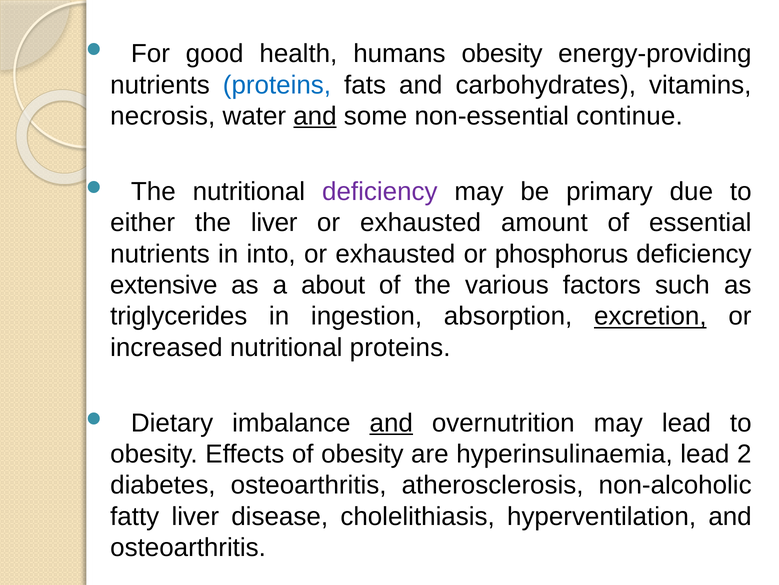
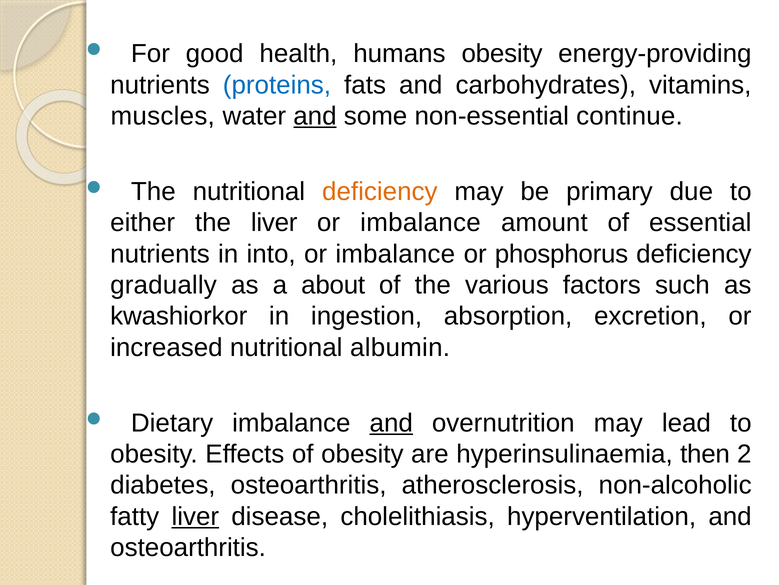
necrosis: necrosis -> muscles
deficiency at (380, 191) colour: purple -> orange
exhausted at (421, 222): exhausted -> imbalance
exhausted at (395, 254): exhausted -> imbalance
extensive: extensive -> gradually
triglycerides: triglycerides -> kwashiorkor
excretion underline: present -> none
nutritional proteins: proteins -> albumin
hyperinsulinaemia lead: lead -> then
liver at (195, 516) underline: none -> present
